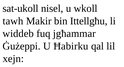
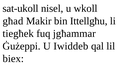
tawh: tawh -> għad
widdeb: widdeb -> tiegħek
Ħabirku: Ħabirku -> Iwiddeb
xejn: xejn -> biex
